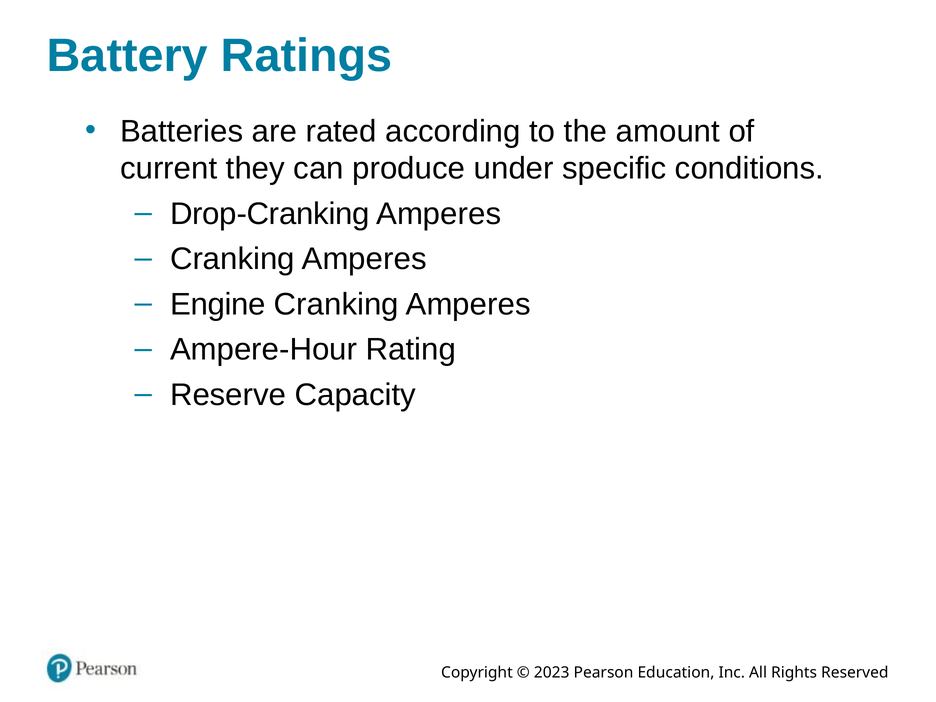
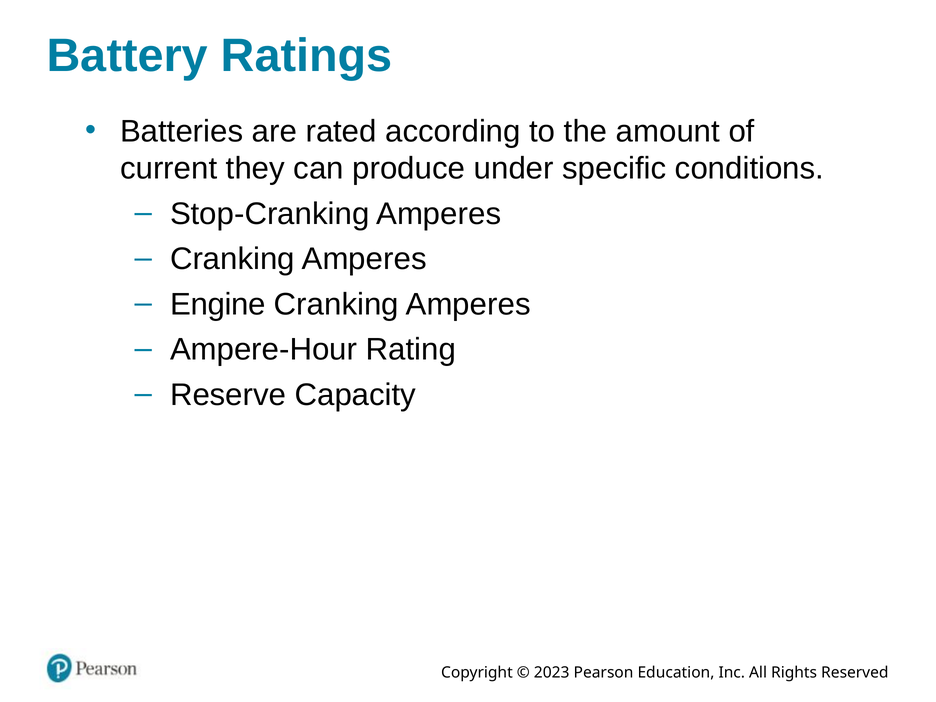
Drop-Cranking: Drop-Cranking -> Stop-Cranking
